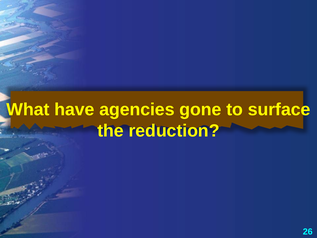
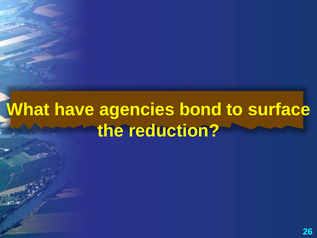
gone: gone -> bond
